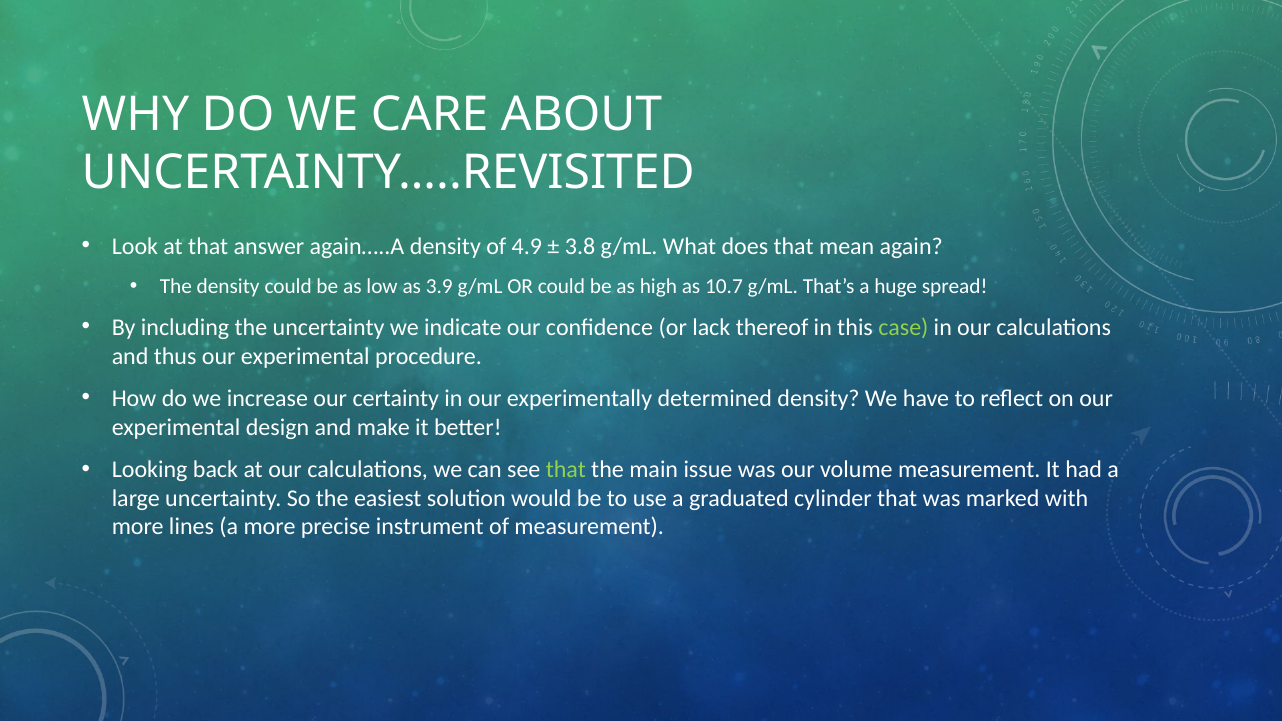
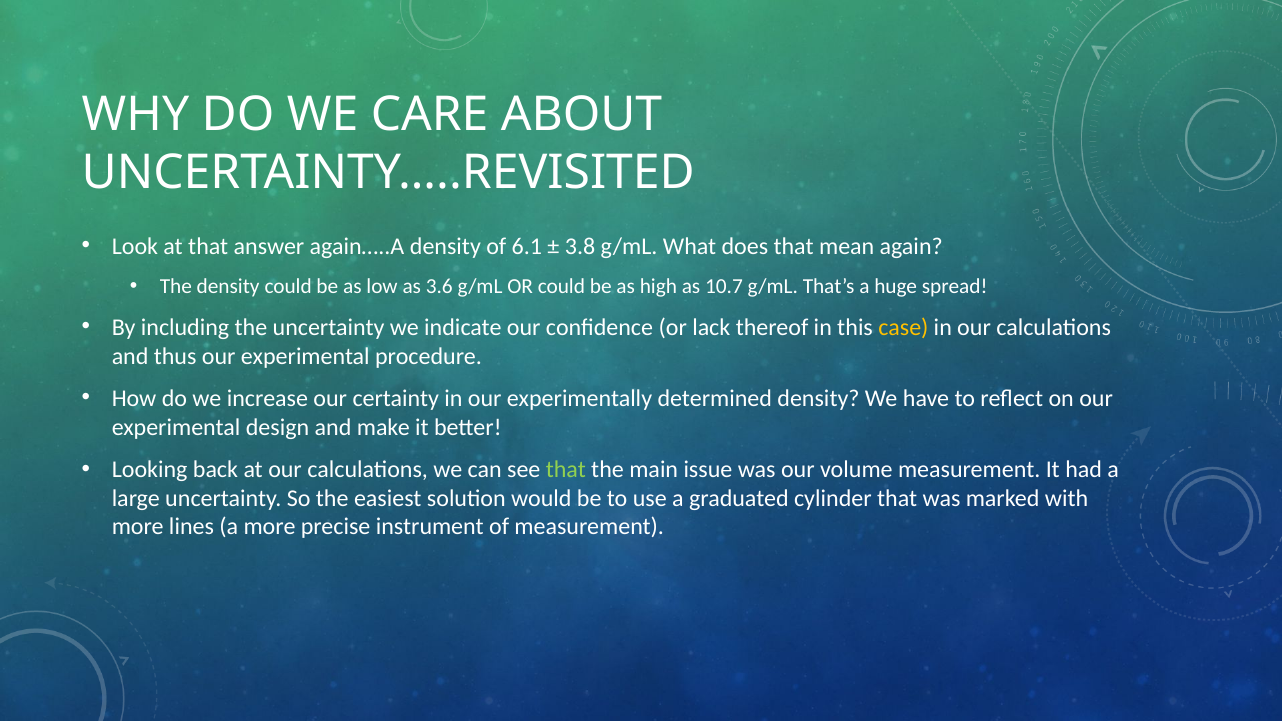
4.9: 4.9 -> 6.1
3.9: 3.9 -> 3.6
case colour: light green -> yellow
